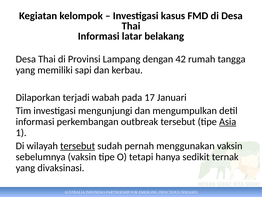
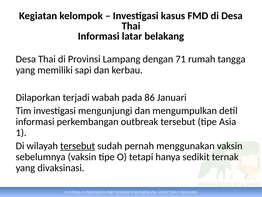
42: 42 -> 71
17: 17 -> 86
Asia underline: present -> none
